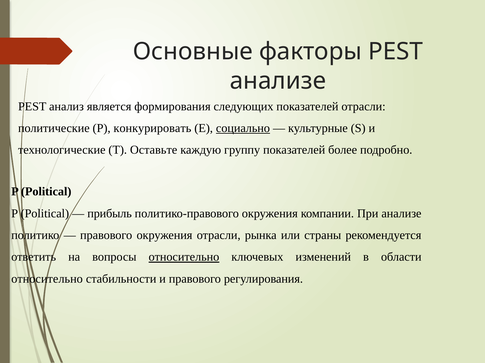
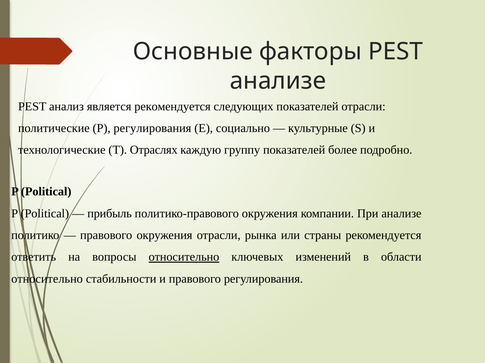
является формирования: формирования -> рекомендуется
Р конкурировать: конкурировать -> регулирования
социально underline: present -> none
Оставьте: Оставьте -> Отраслях
